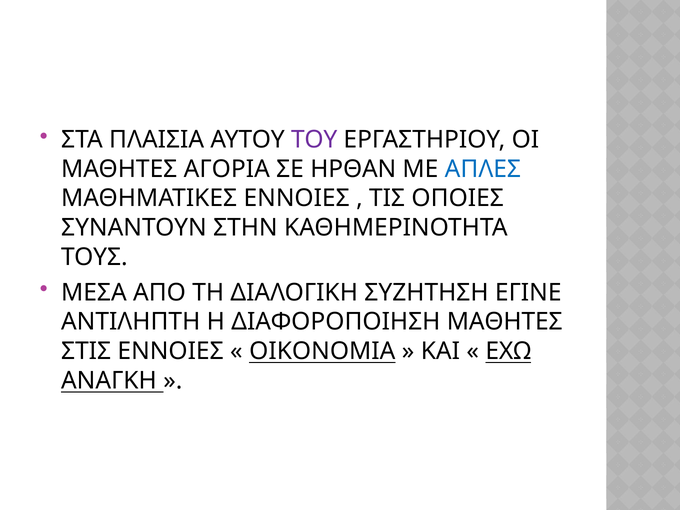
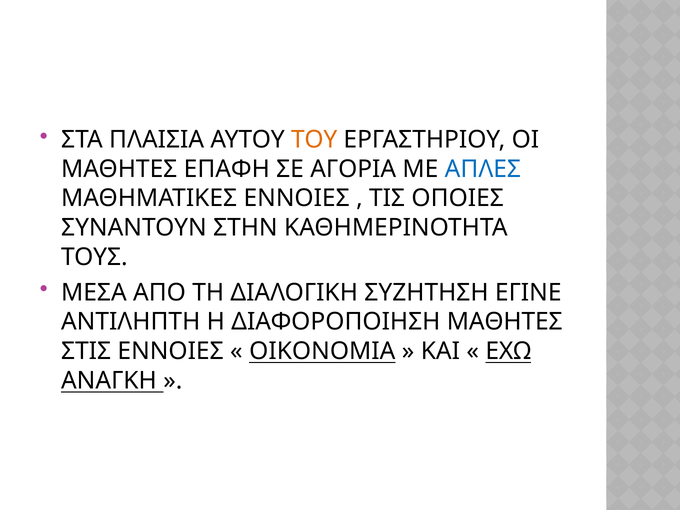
ΤΟΥ colour: purple -> orange
ΑΓΟΡΙΑ: ΑΓΟΡΙΑ -> ΕΠΑΦΗ
ΗΡΘΑΝ: ΗΡΘΑΝ -> ΑΓΟΡΙΑ
